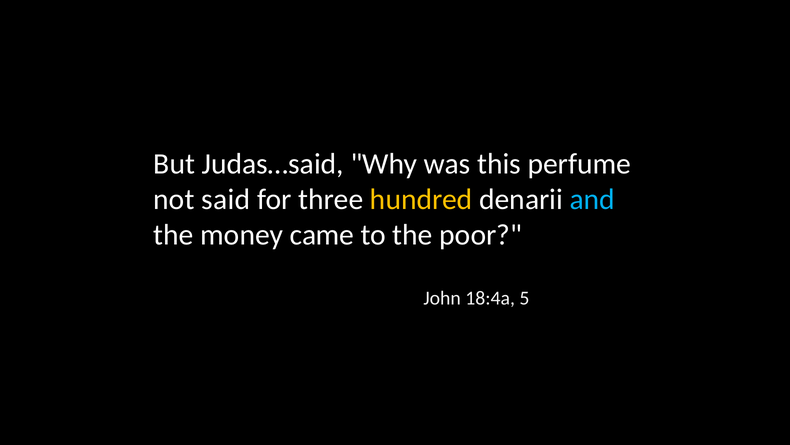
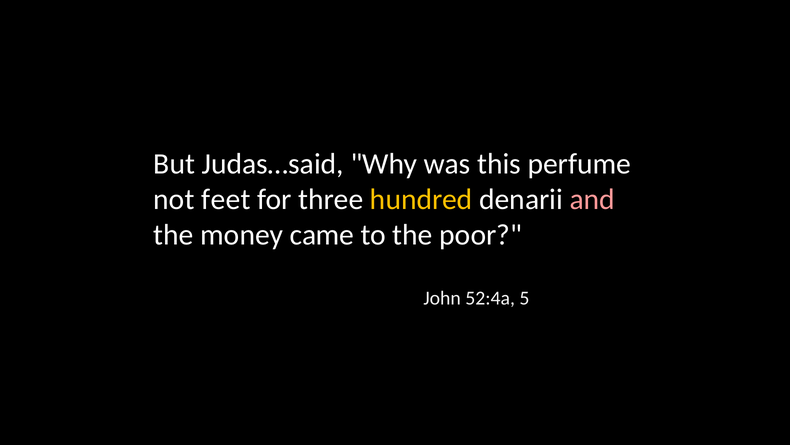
said: said -> feet
and colour: light blue -> pink
18:4a: 18:4a -> 52:4a
